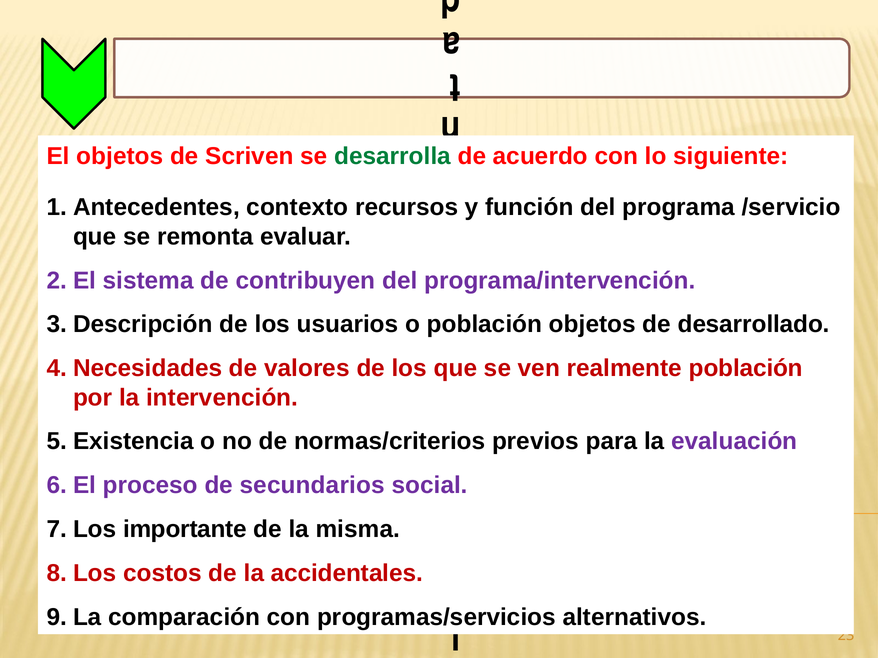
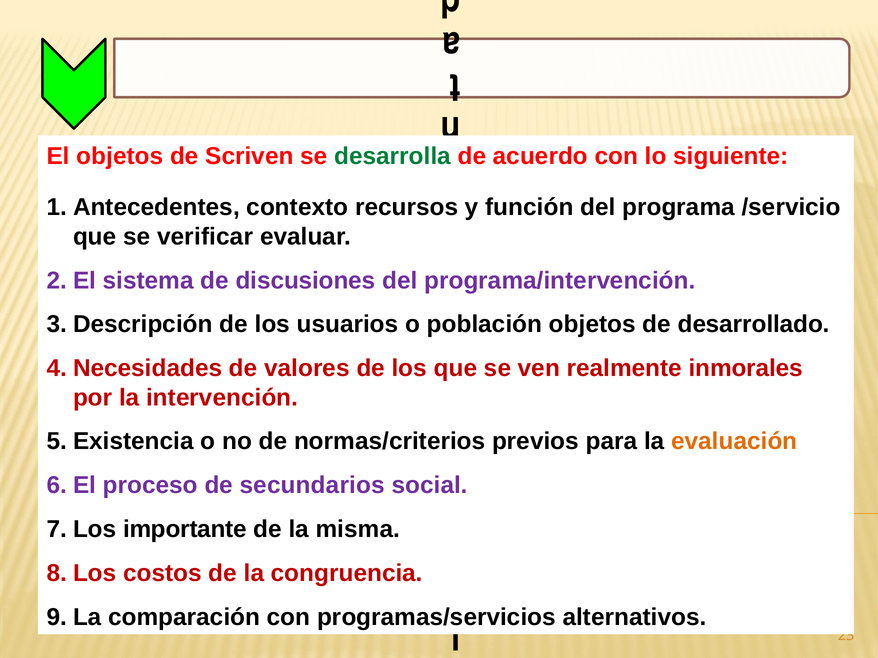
remonta: remonta -> verificar
contribuyen: contribuyen -> discusiones
realmente población: población -> inmorales
evaluación colour: purple -> orange
accidentales: accidentales -> congruencia
